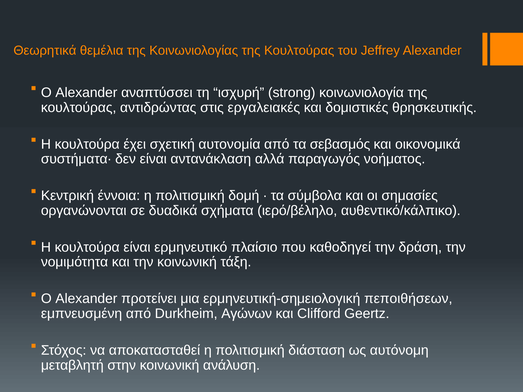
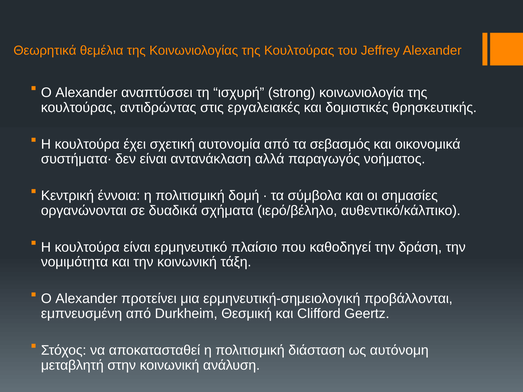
πεποιθήσεων: πεποιθήσεων -> προβάλλονται
Αγώνων: Αγώνων -> Θεσμική
